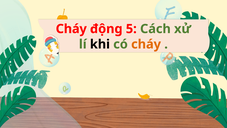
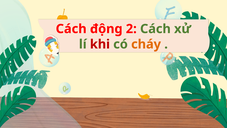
Cháy at (71, 29): Cháy -> Cách
5: 5 -> 2
khi colour: black -> red
